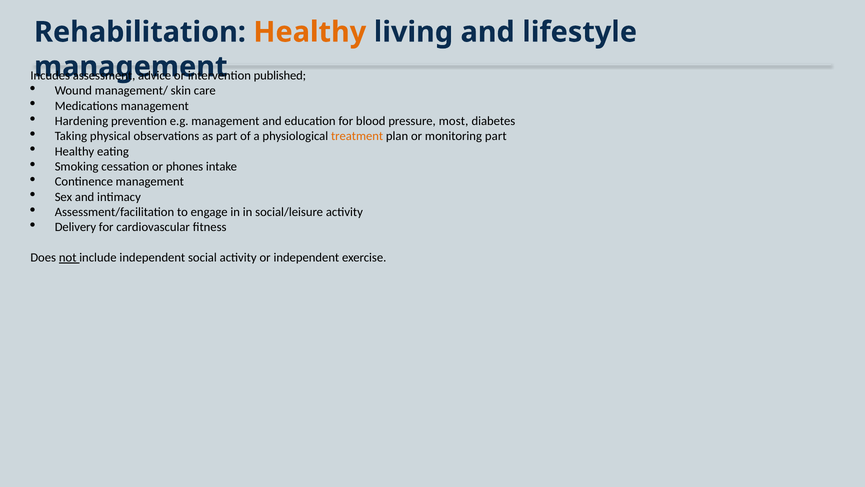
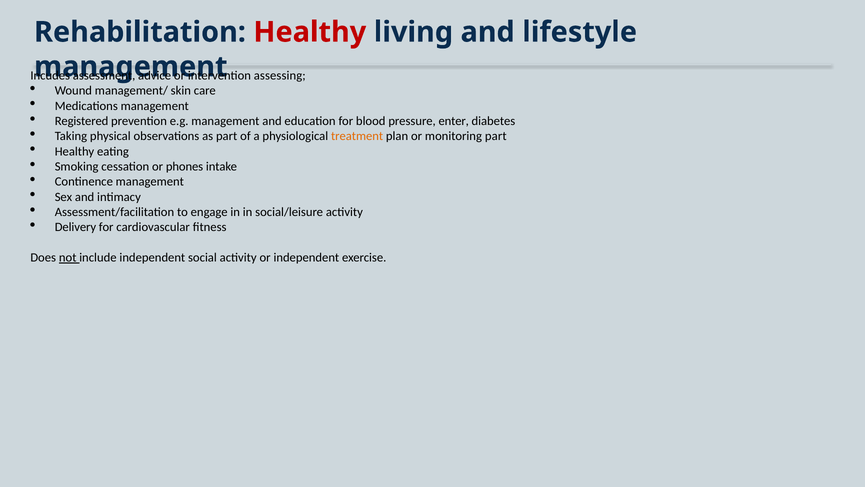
Healthy at (310, 32) colour: orange -> red
published: published -> assessing
Hardening: Hardening -> Registered
most: most -> enter
